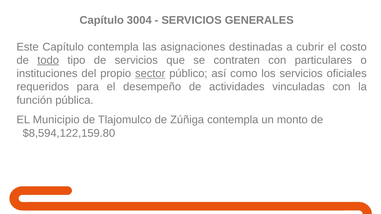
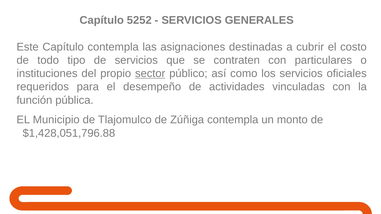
3004: 3004 -> 5252
todo underline: present -> none
$8,594,122,159.80: $8,594,122,159.80 -> $1,428,051,796.88
